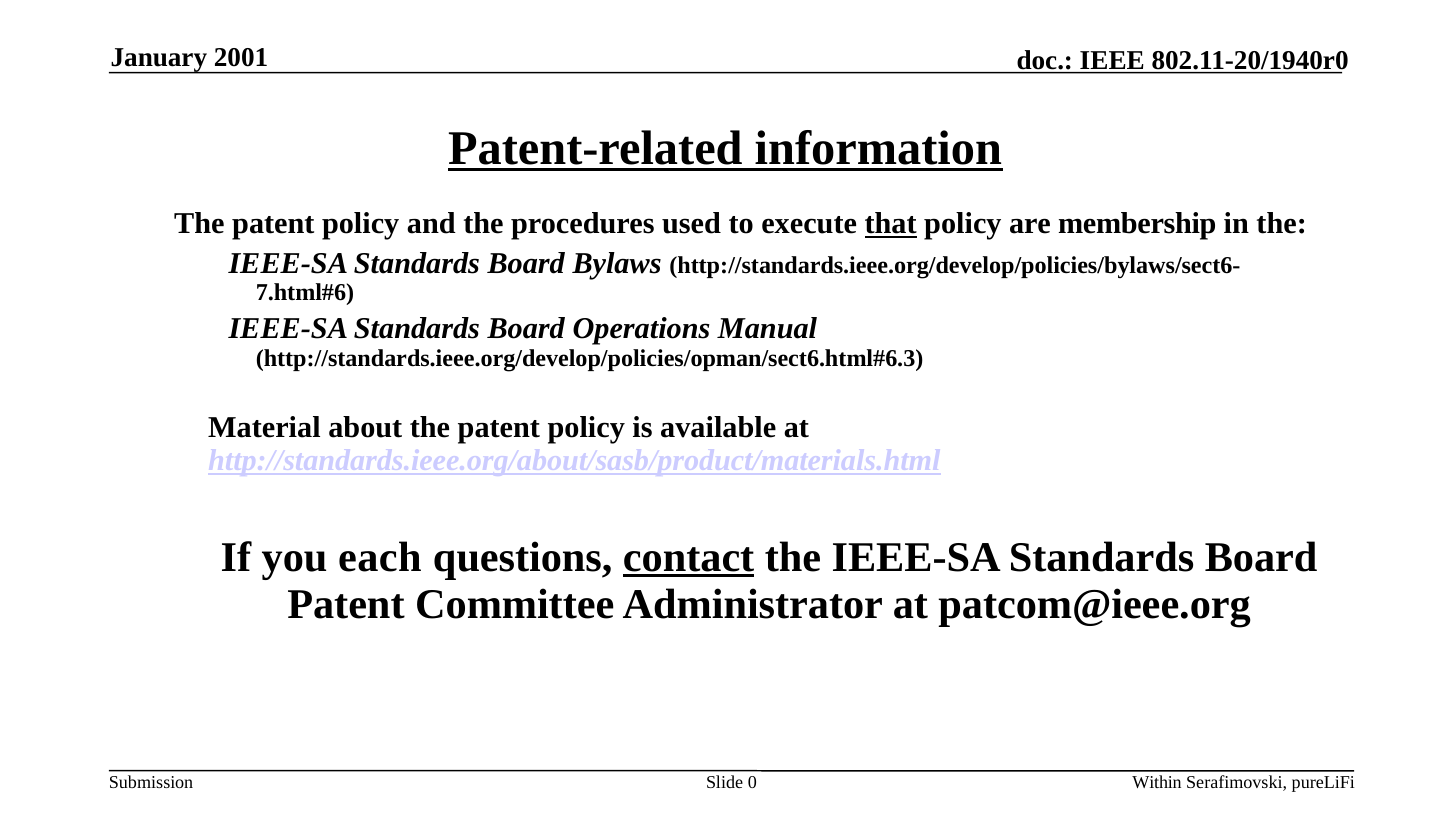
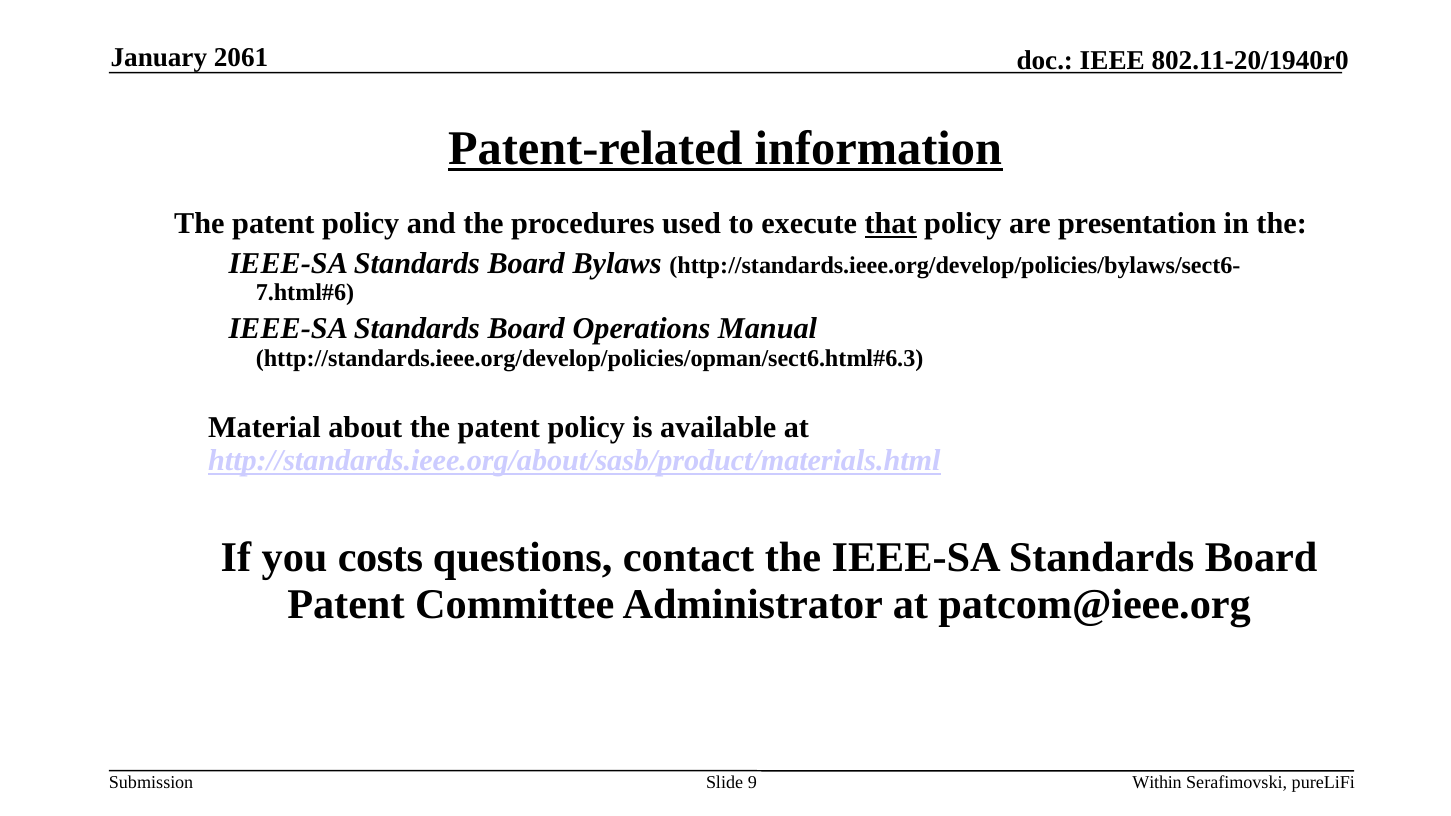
2001: 2001 -> 2061
membership: membership -> presentation
each: each -> costs
contact underline: present -> none
0: 0 -> 9
